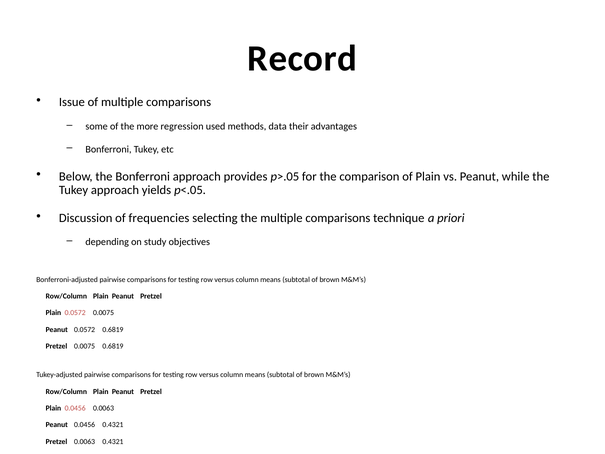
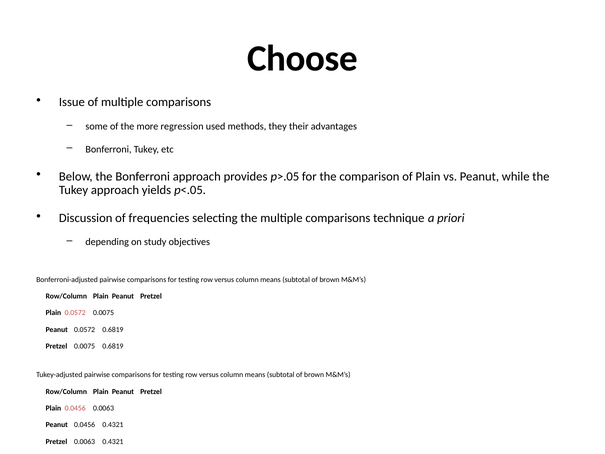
Record: Record -> Choose
data: data -> they
